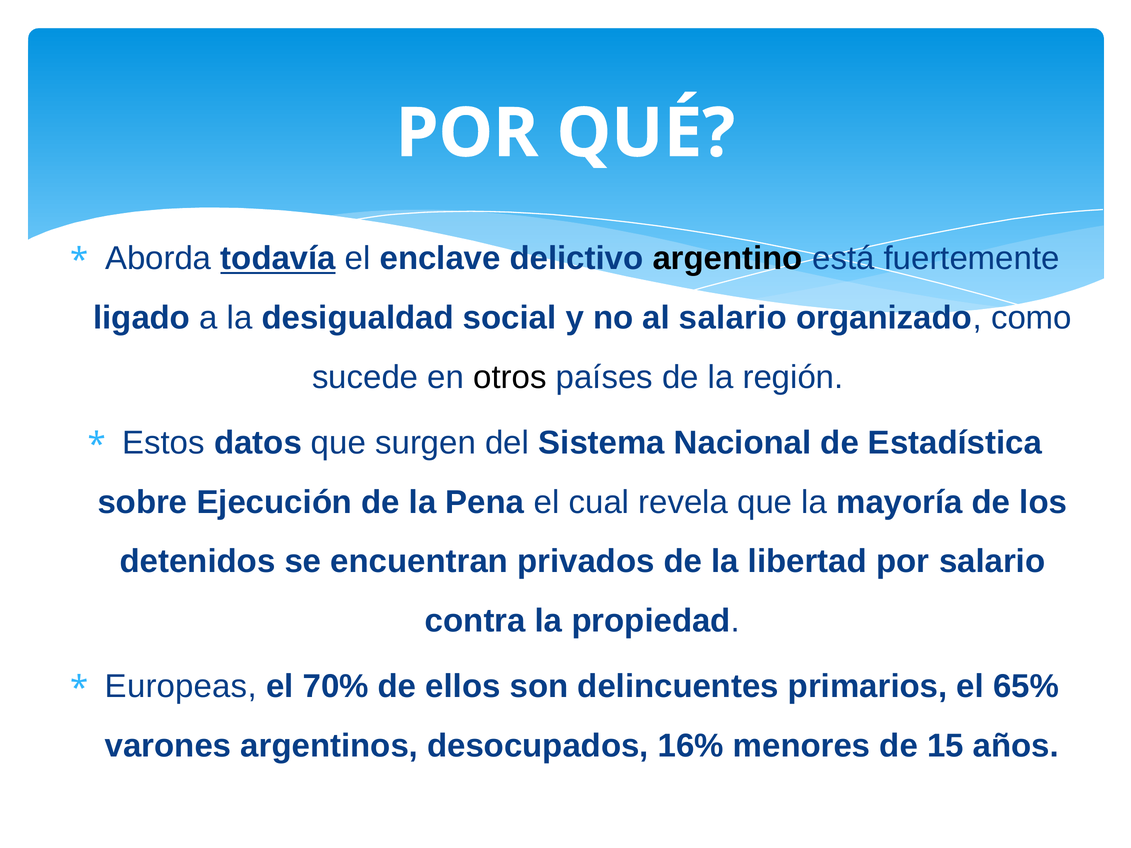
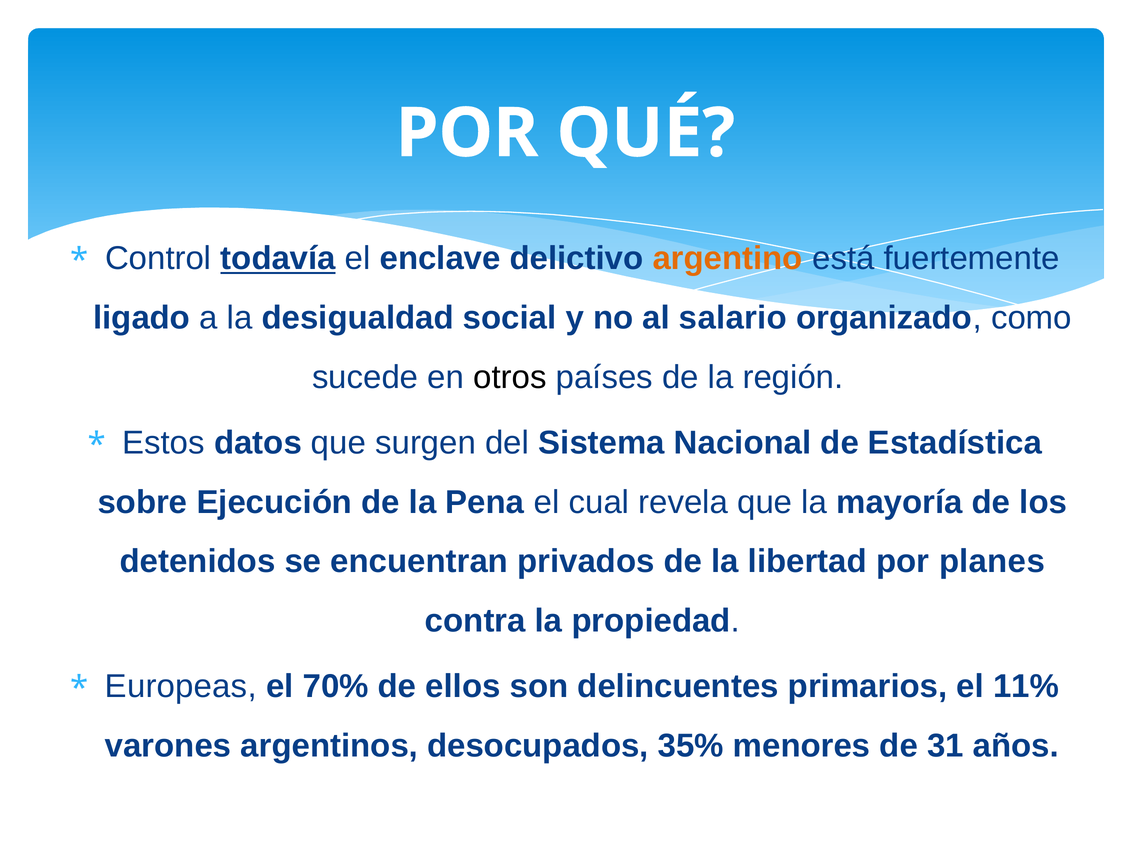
Aborda: Aborda -> Control
argentino colour: black -> orange
por salario: salario -> planes
65%: 65% -> 11%
16%: 16% -> 35%
15: 15 -> 31
